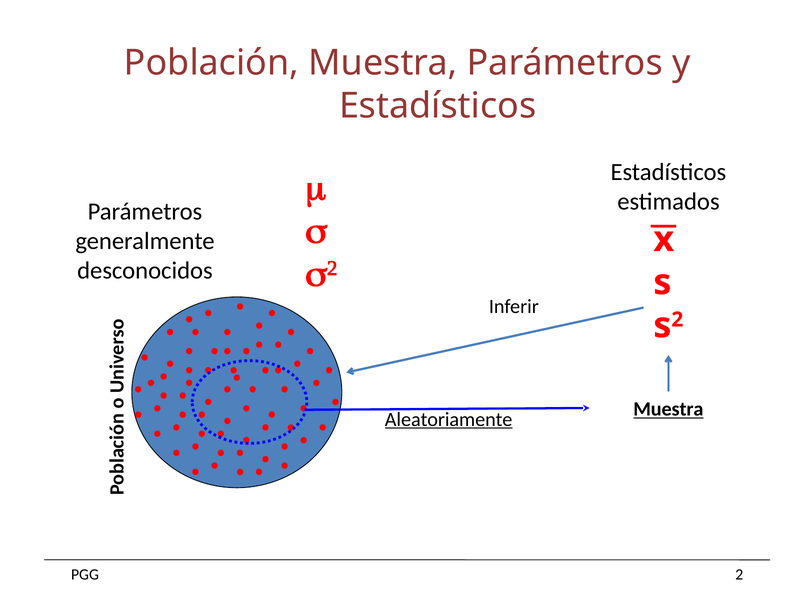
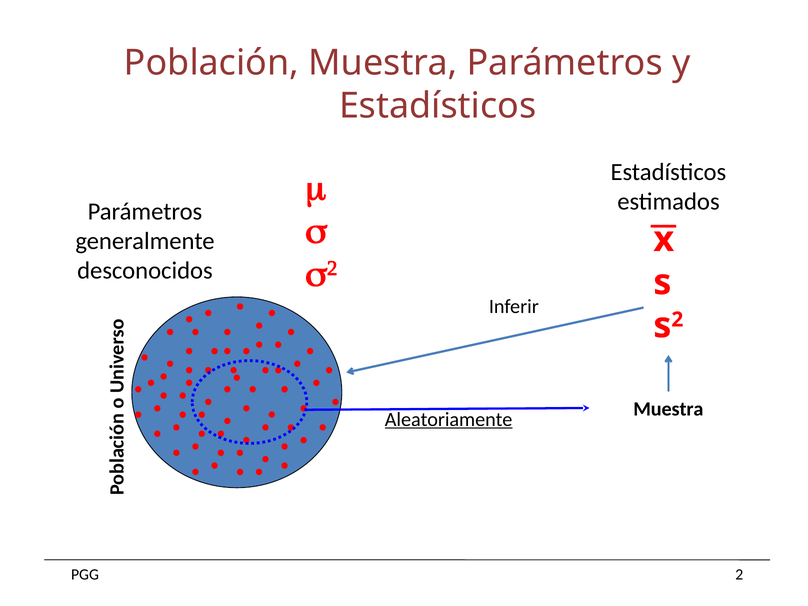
Muestra at (668, 409) underline: present -> none
